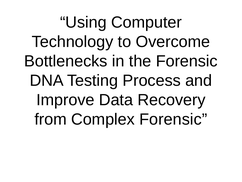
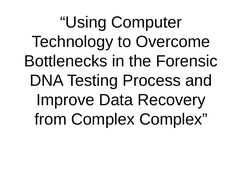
Complex Forensic: Forensic -> Complex
